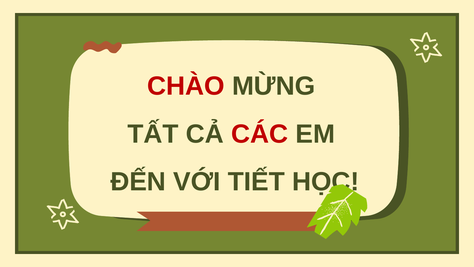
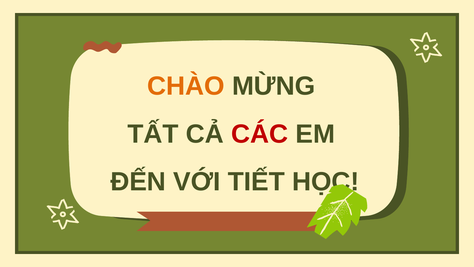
CHÀO colour: red -> orange
